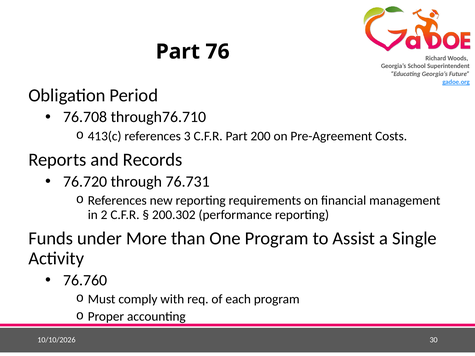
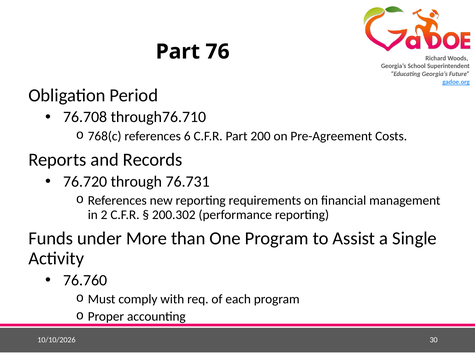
413(c: 413(c -> 768(c
3: 3 -> 6
